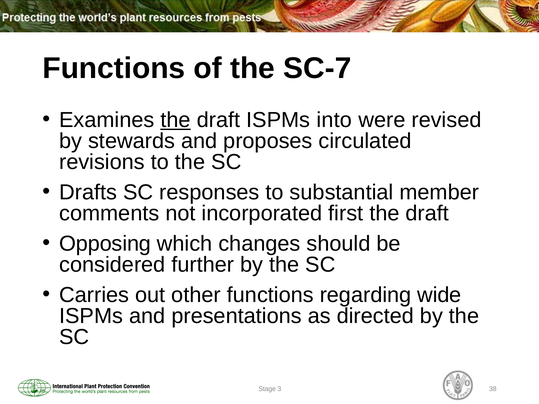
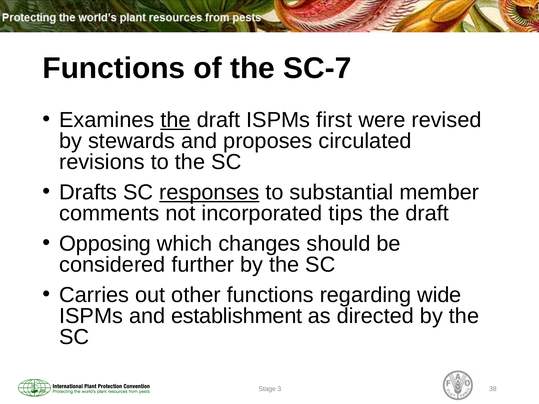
into: into -> first
responses underline: none -> present
first: first -> tips
presentations: presentations -> establishment
